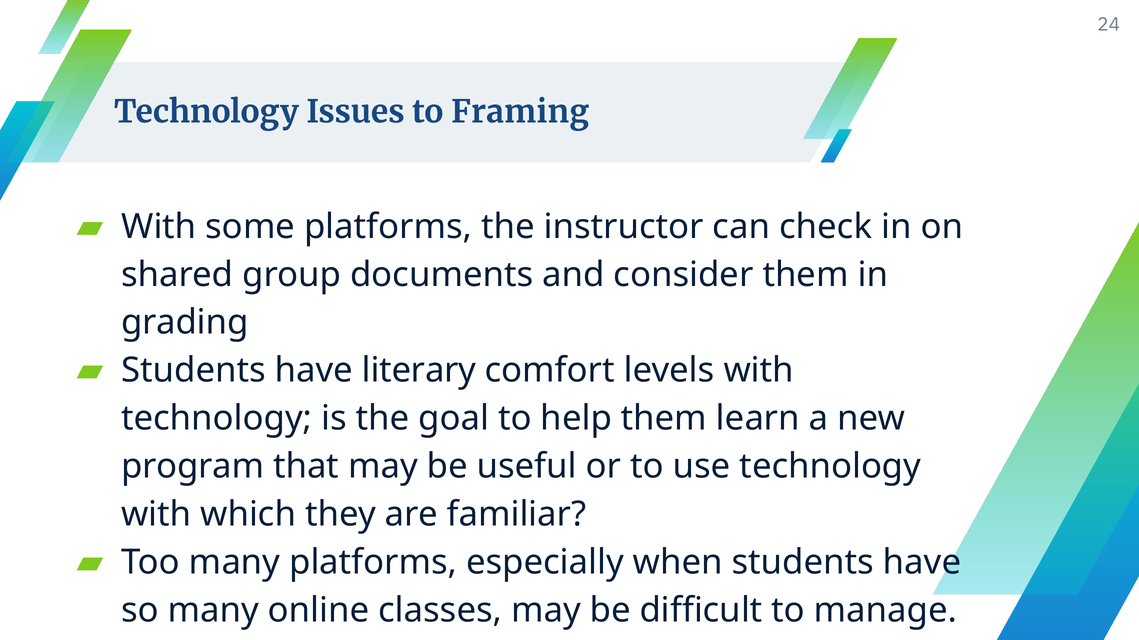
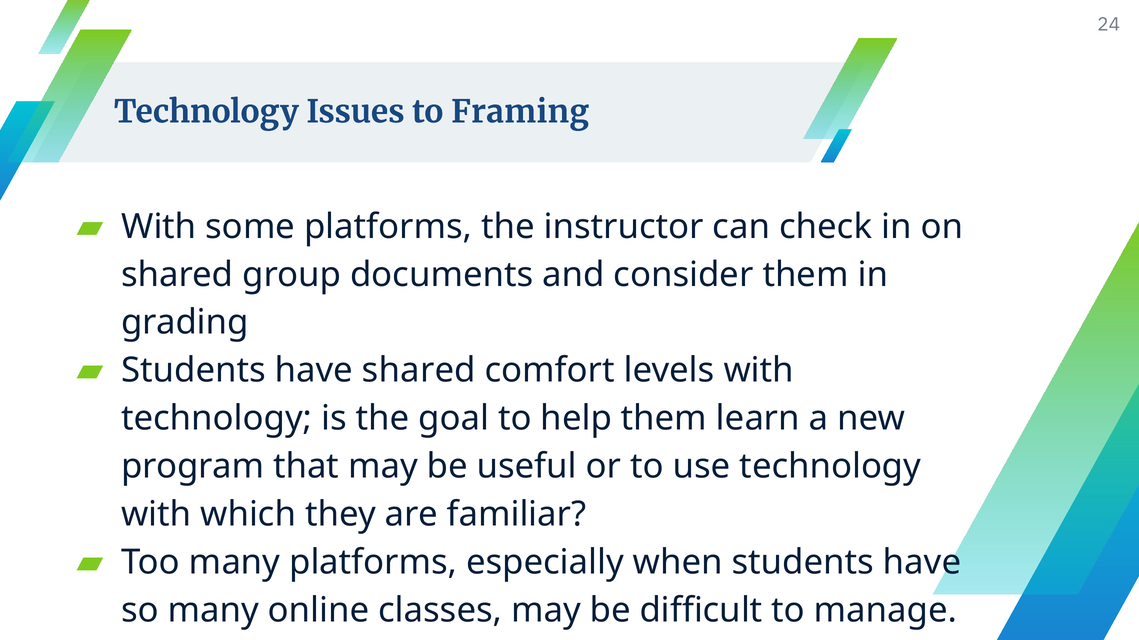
have literary: literary -> shared
